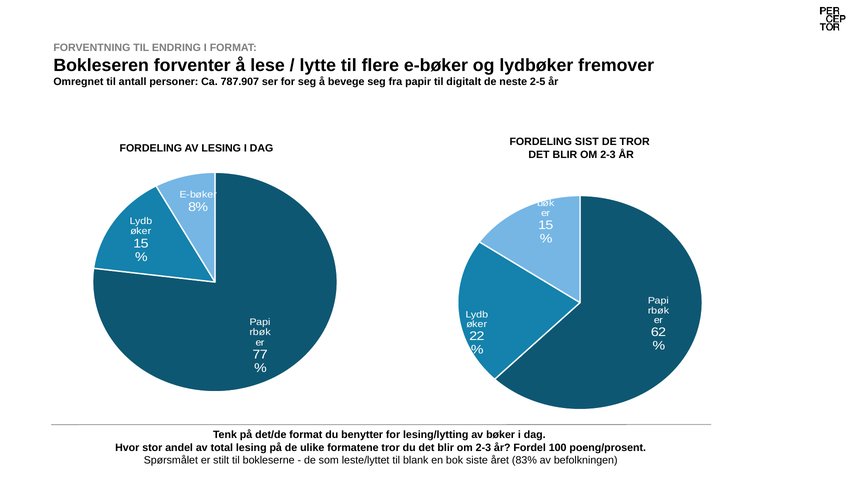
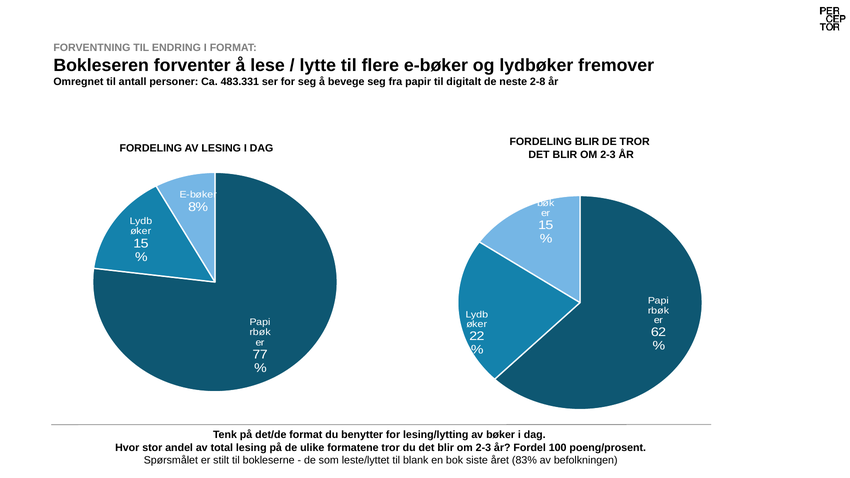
787.907: 787.907 -> 483.331
2-5: 2-5 -> 2-8
FORDELING SIST: SIST -> BLIR
